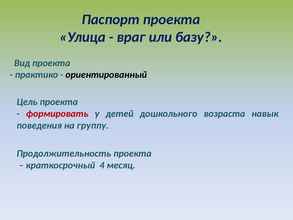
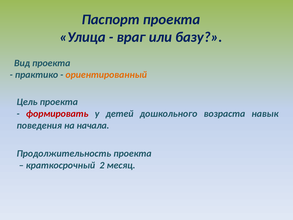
ориентированный colour: black -> orange
группу: группу -> начала
4: 4 -> 2
